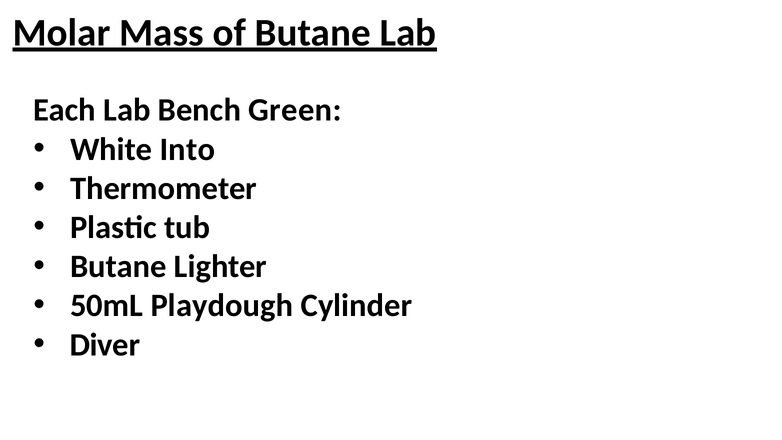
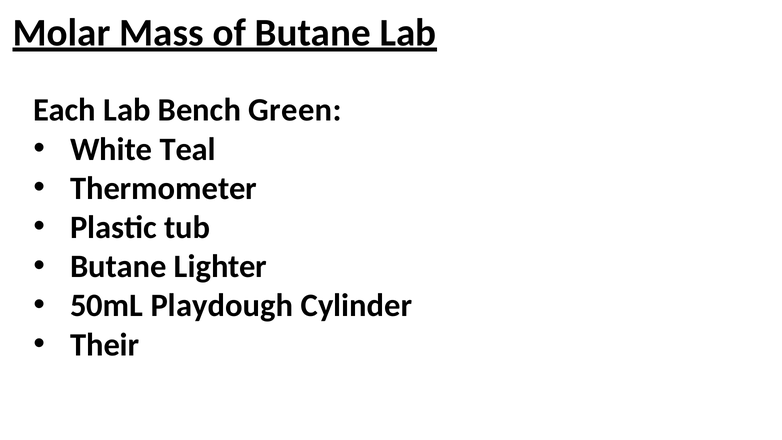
Into: Into -> Teal
Diver: Diver -> Their
